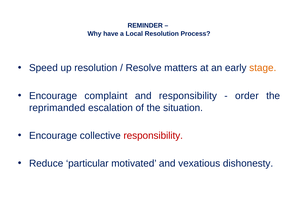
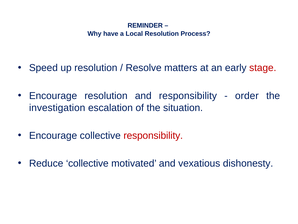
stage colour: orange -> red
Encourage complaint: complaint -> resolution
reprimanded: reprimanded -> investigation
Reduce particular: particular -> collective
